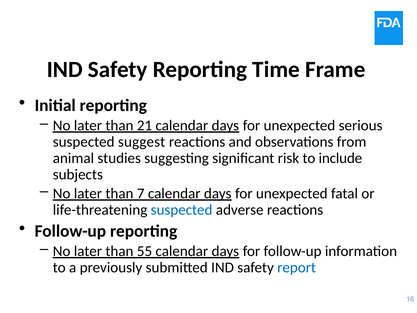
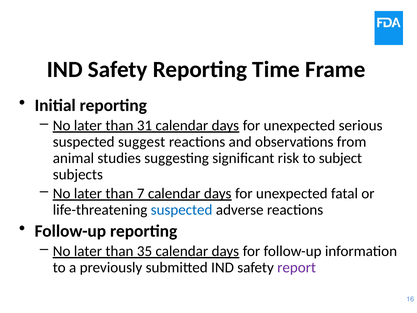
21: 21 -> 31
include: include -> subject
55: 55 -> 35
report colour: blue -> purple
